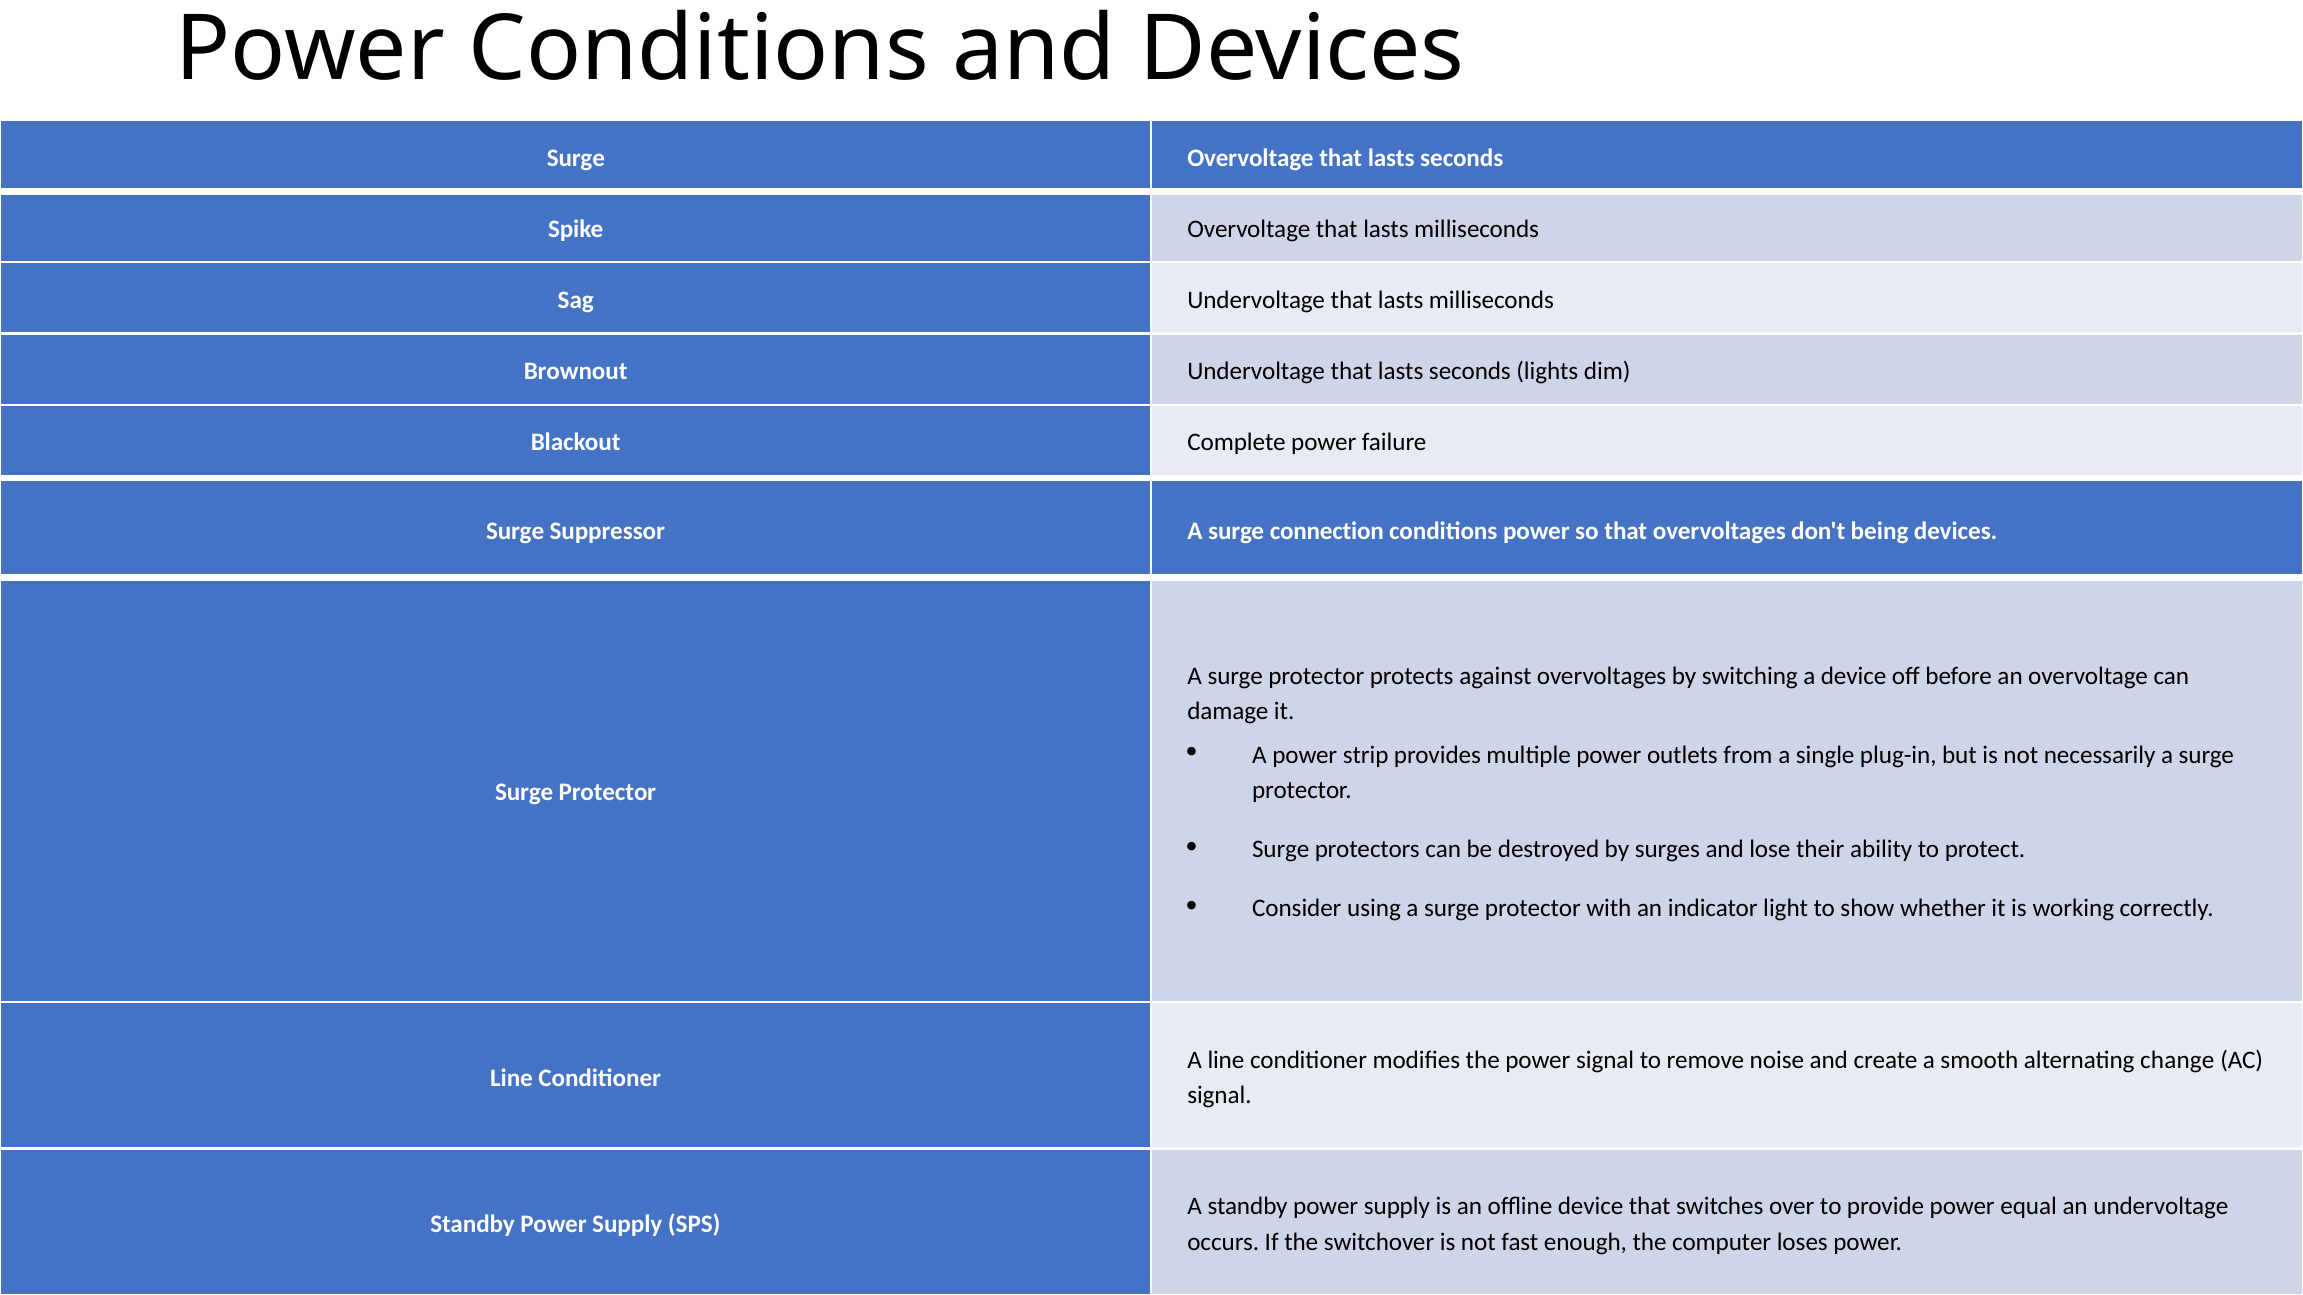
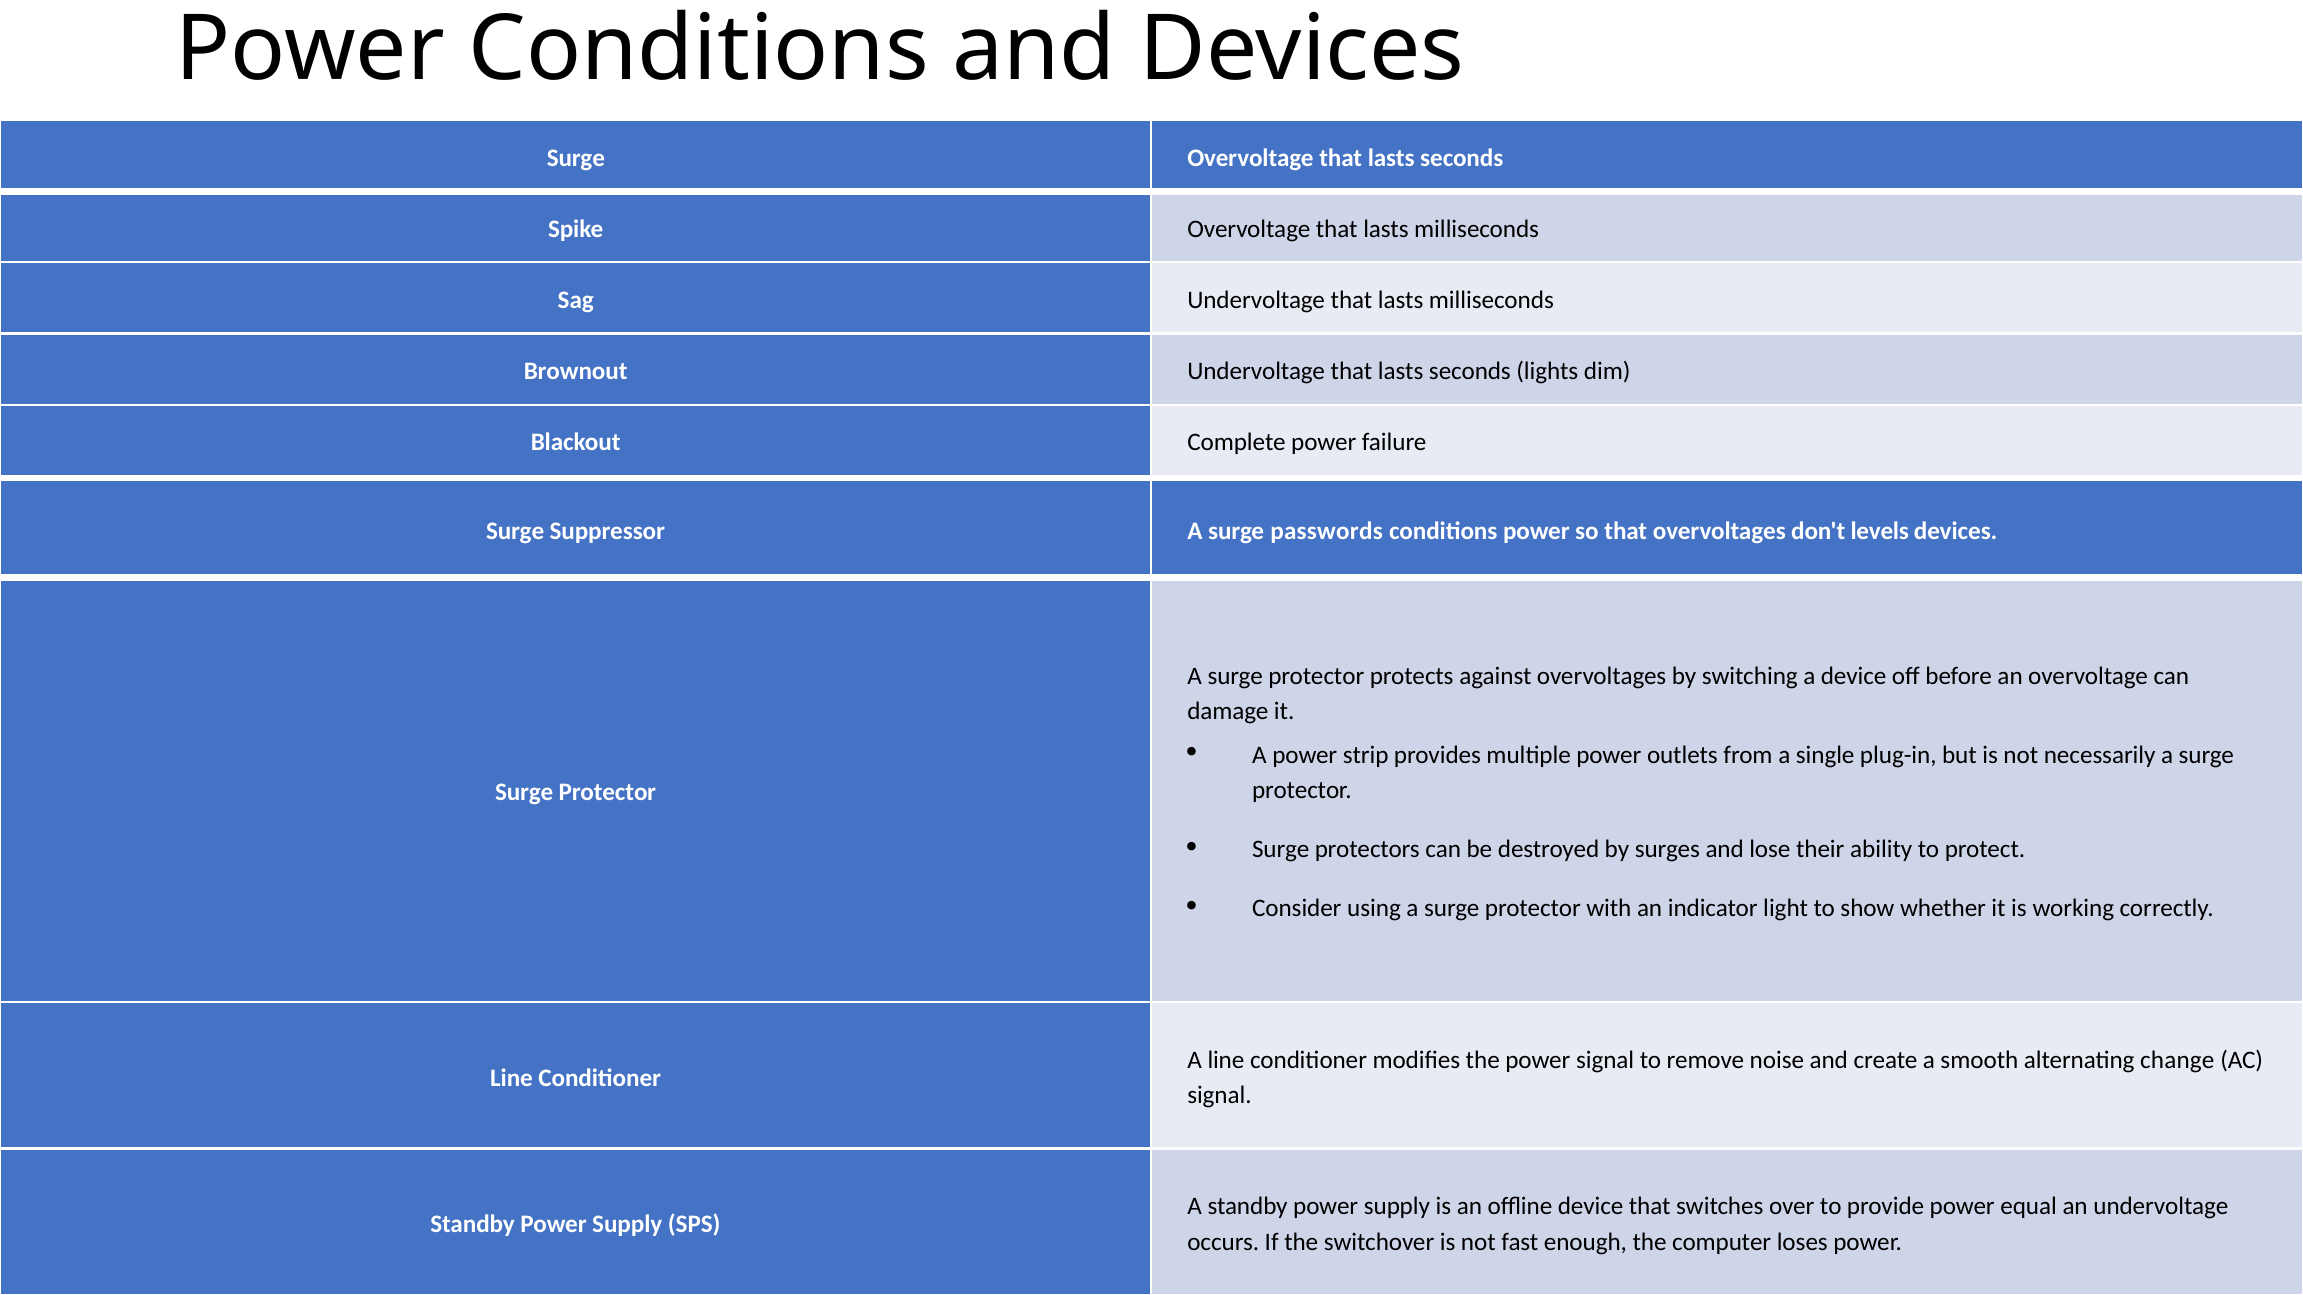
connection: connection -> passwords
being: being -> levels
